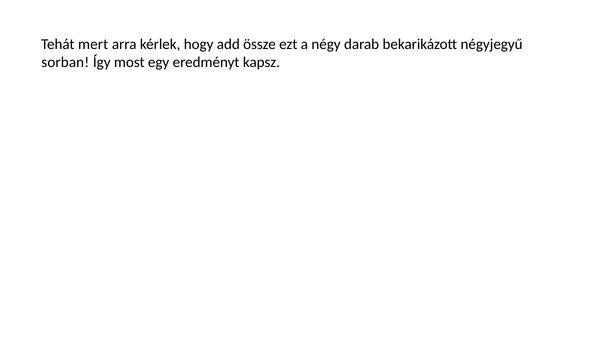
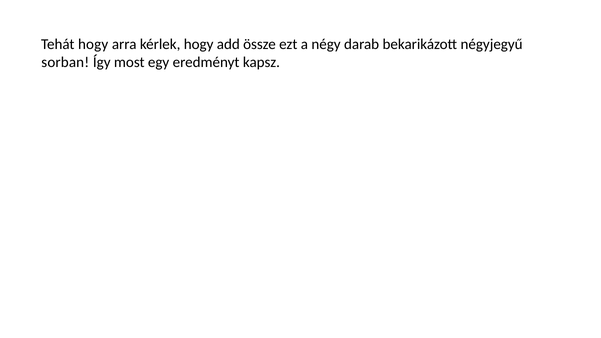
Tehát mert: mert -> hogy
